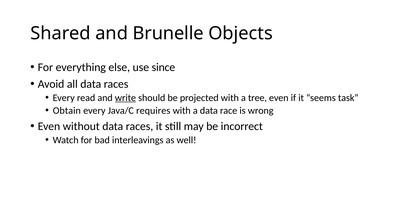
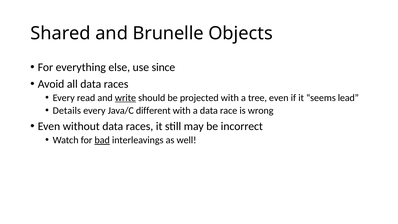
task: task -> lead
Obtain: Obtain -> Details
requires: requires -> different
bad underline: none -> present
